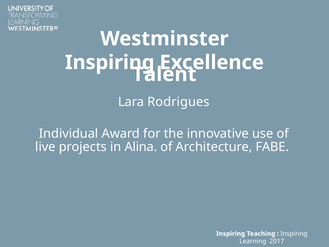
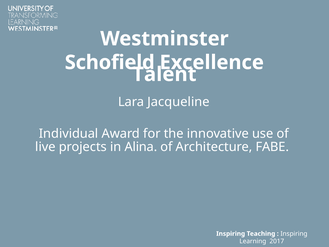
Inspiring at (110, 62): Inspiring -> Schofield
Rodrigues: Rodrigues -> Jacqueline
